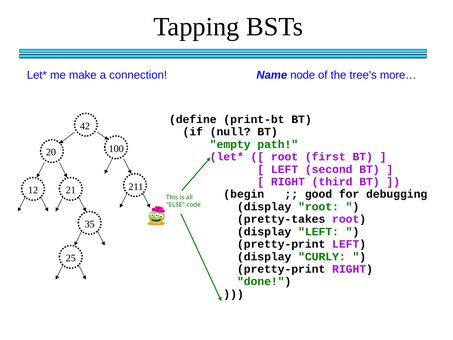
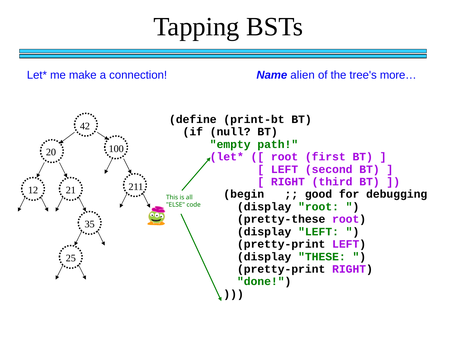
node: node -> alien
pretty-takes: pretty-takes -> pretty-these
CURLY: CURLY -> THESE
